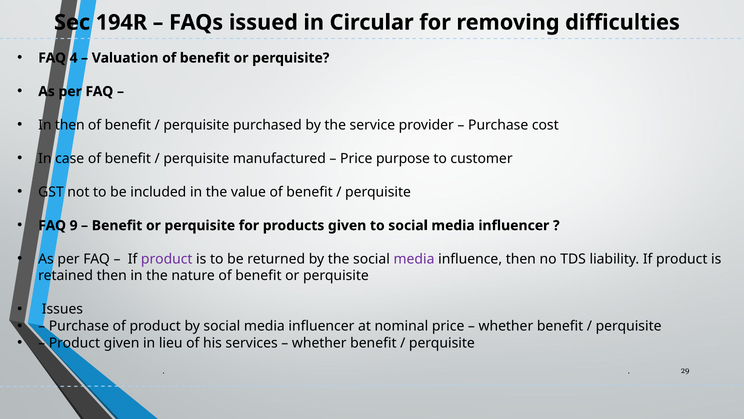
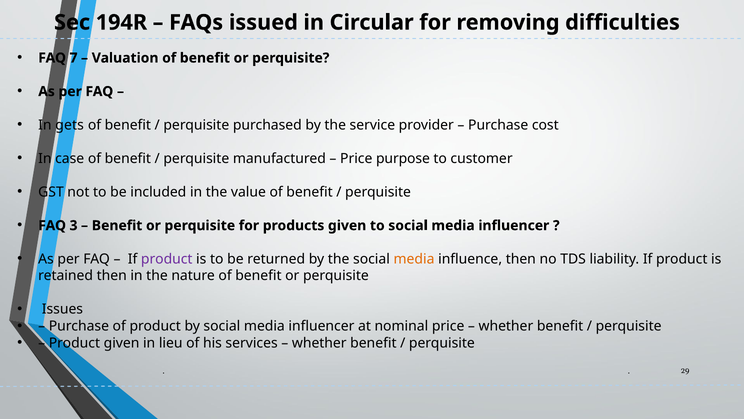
4: 4 -> 7
In then: then -> gets
9: 9 -> 3
media at (414, 259) colour: purple -> orange
